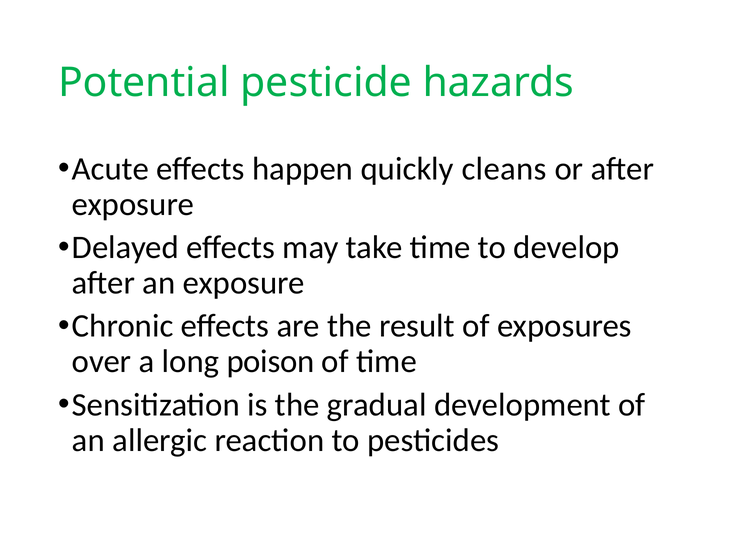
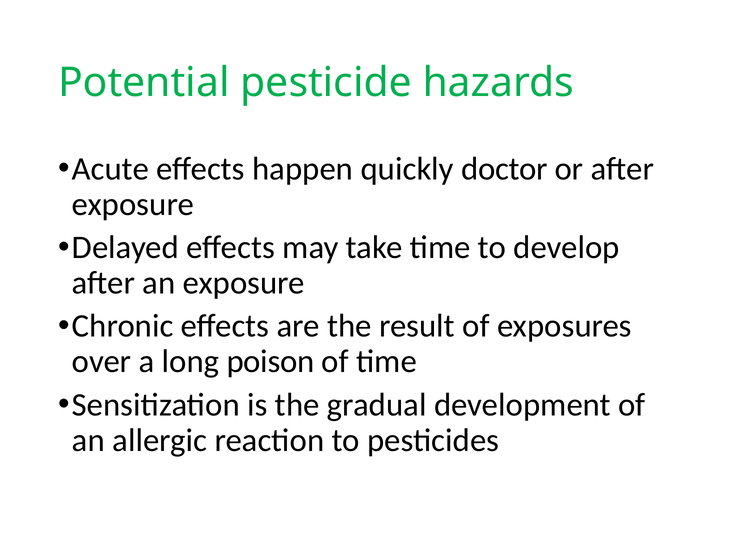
cleans: cleans -> doctor
